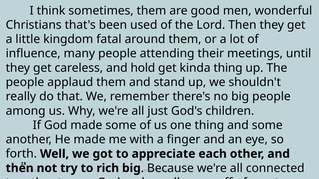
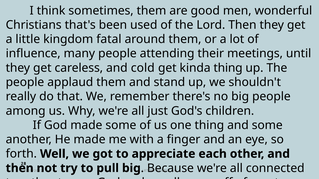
hold: hold -> cold
rich: rich -> pull
